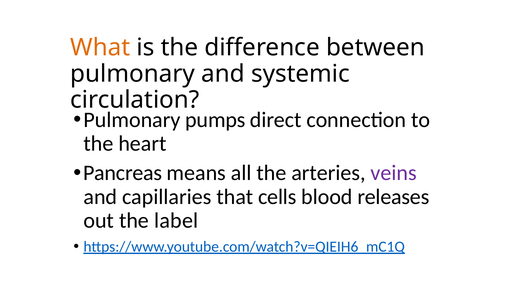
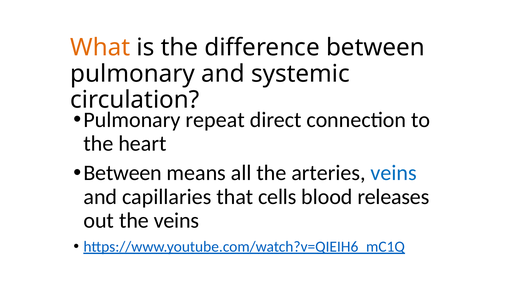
pumps: pumps -> repeat
Pancreas at (123, 173): Pancreas -> Between
veins at (394, 173) colour: purple -> blue
the label: label -> veins
